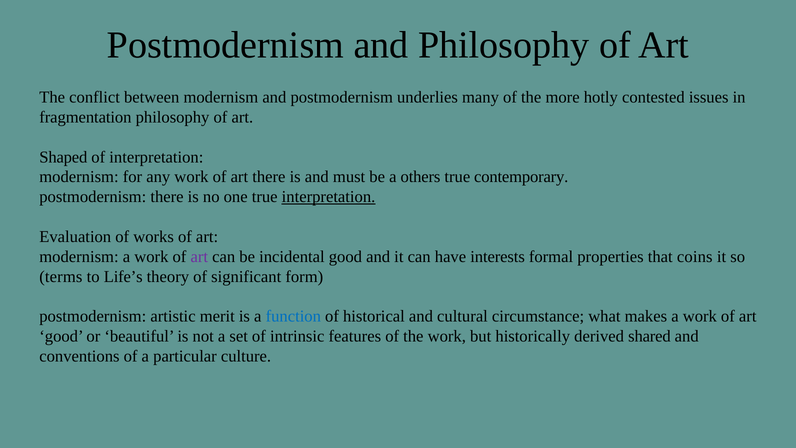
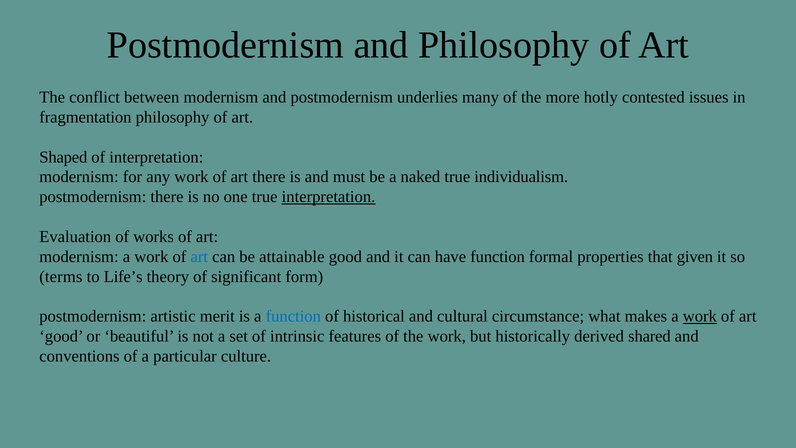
others: others -> naked
contemporary: contemporary -> individualism
art at (199, 257) colour: purple -> blue
incidental: incidental -> attainable
have interests: interests -> function
coins: coins -> given
work at (700, 316) underline: none -> present
